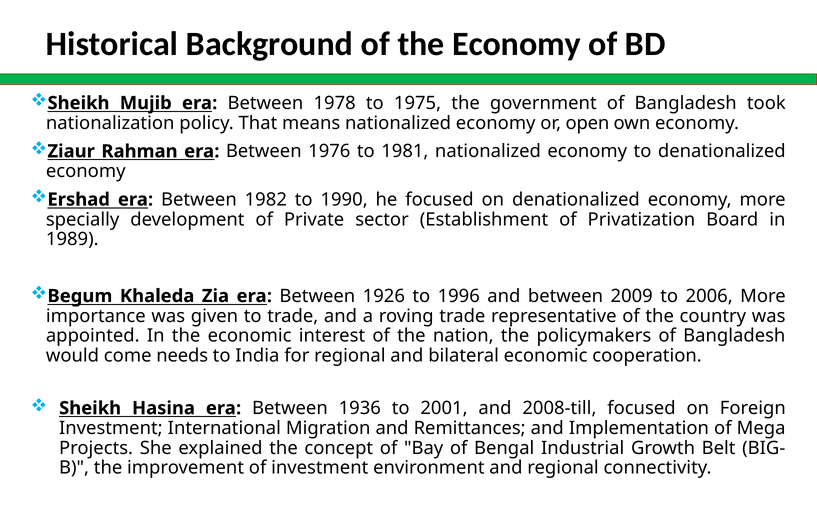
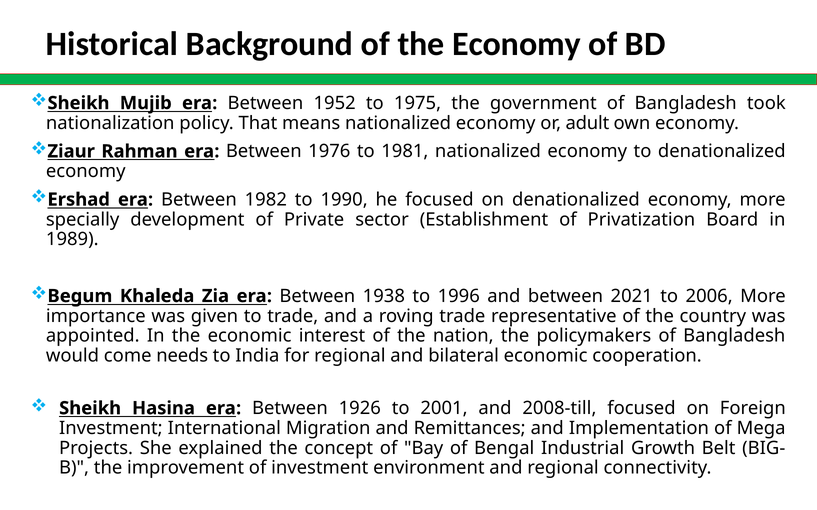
1978: 1978 -> 1952
open: open -> adult
1926: 1926 -> 1938
2009: 2009 -> 2021
1936: 1936 -> 1926
